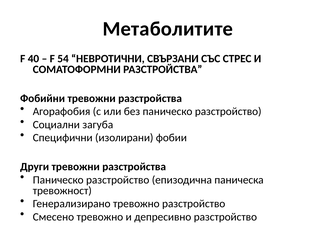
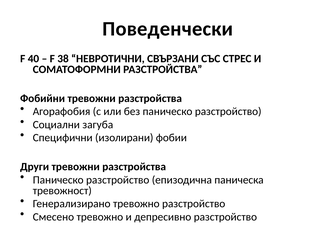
Метаболитите: Метаболитите -> Поведенчески
54: 54 -> 38
